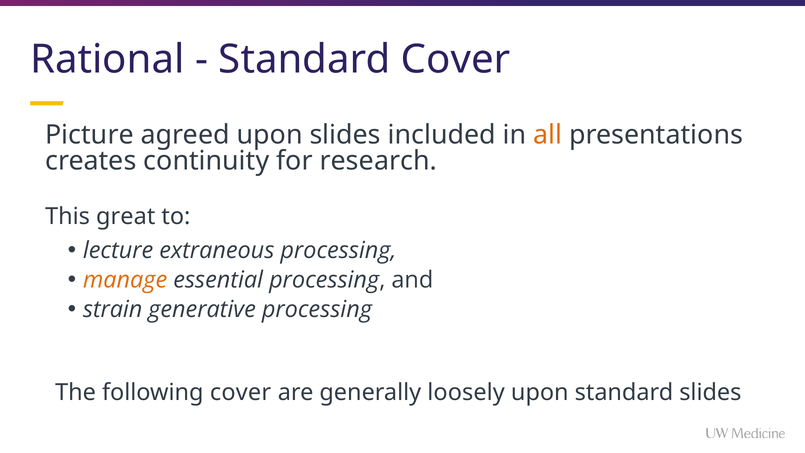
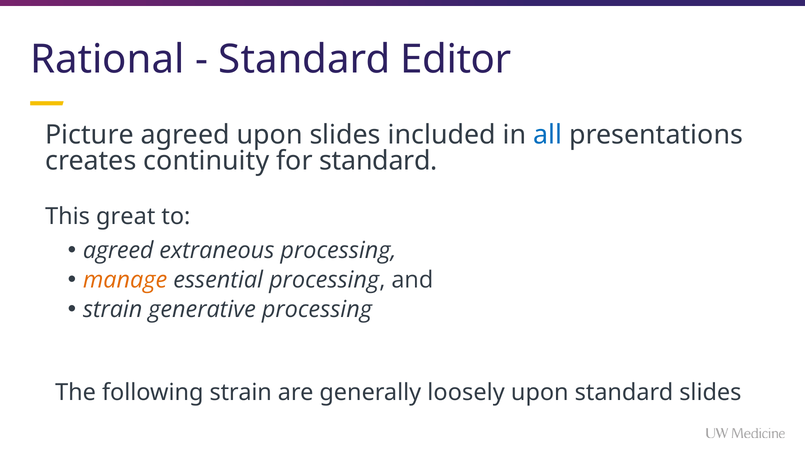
Standard Cover: Cover -> Editor
all colour: orange -> blue
for research: research -> standard
lecture at (118, 250): lecture -> agreed
following cover: cover -> strain
